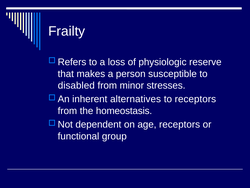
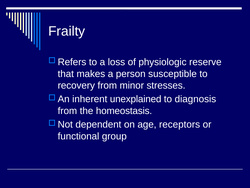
disabled: disabled -> recovery
alternatives: alternatives -> unexplained
to receptors: receptors -> diagnosis
